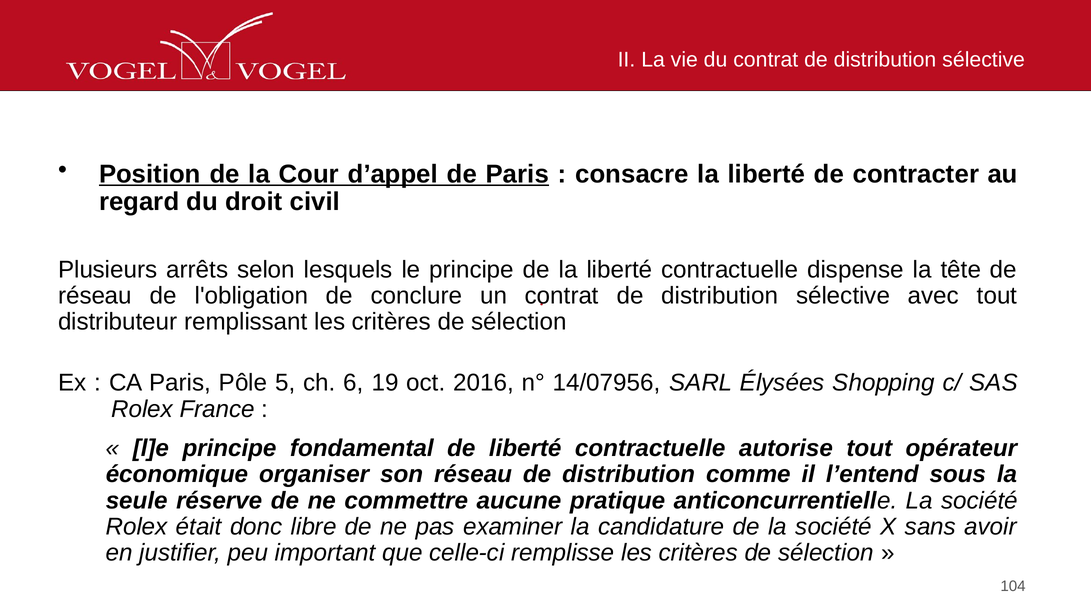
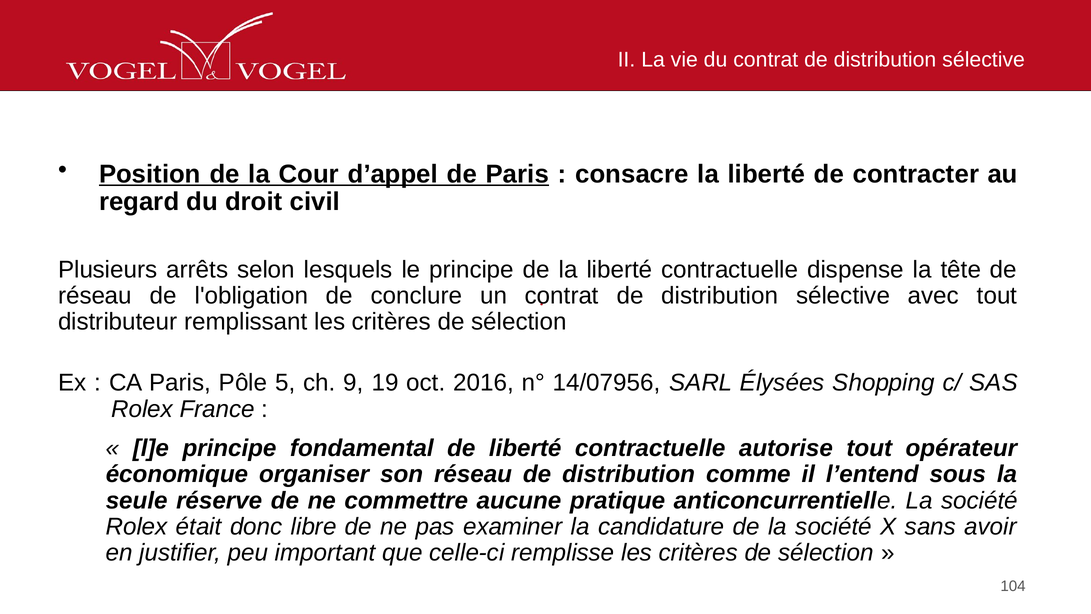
6: 6 -> 9
